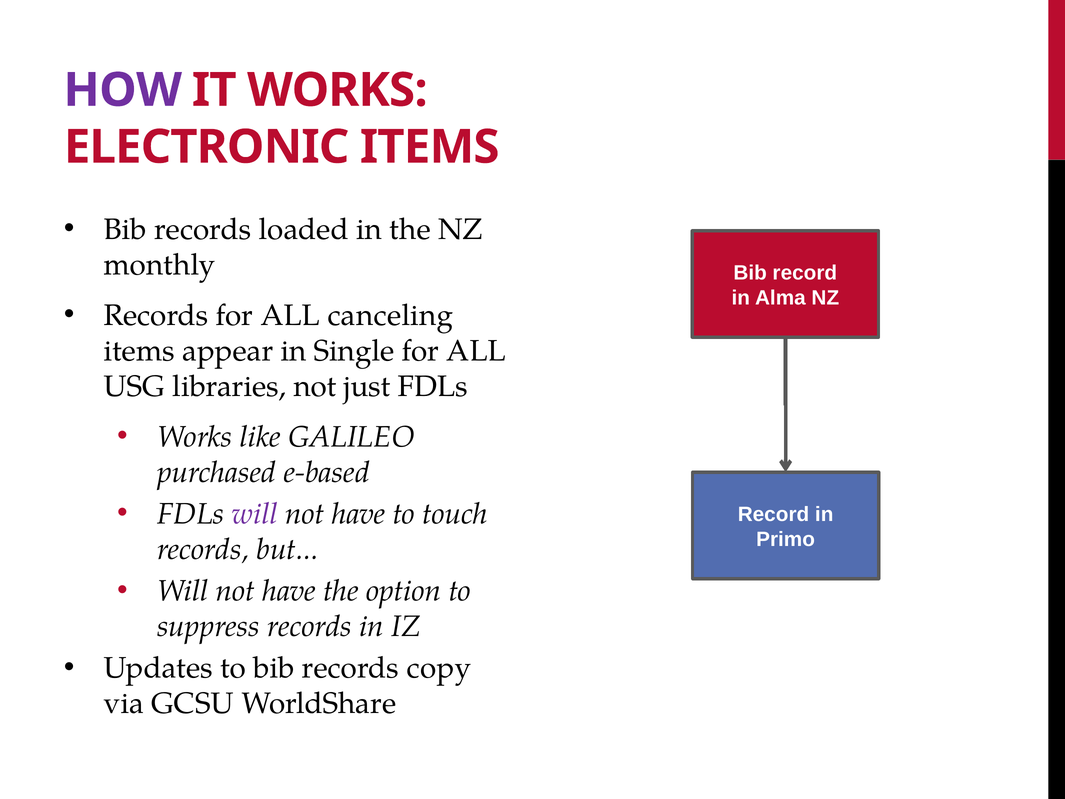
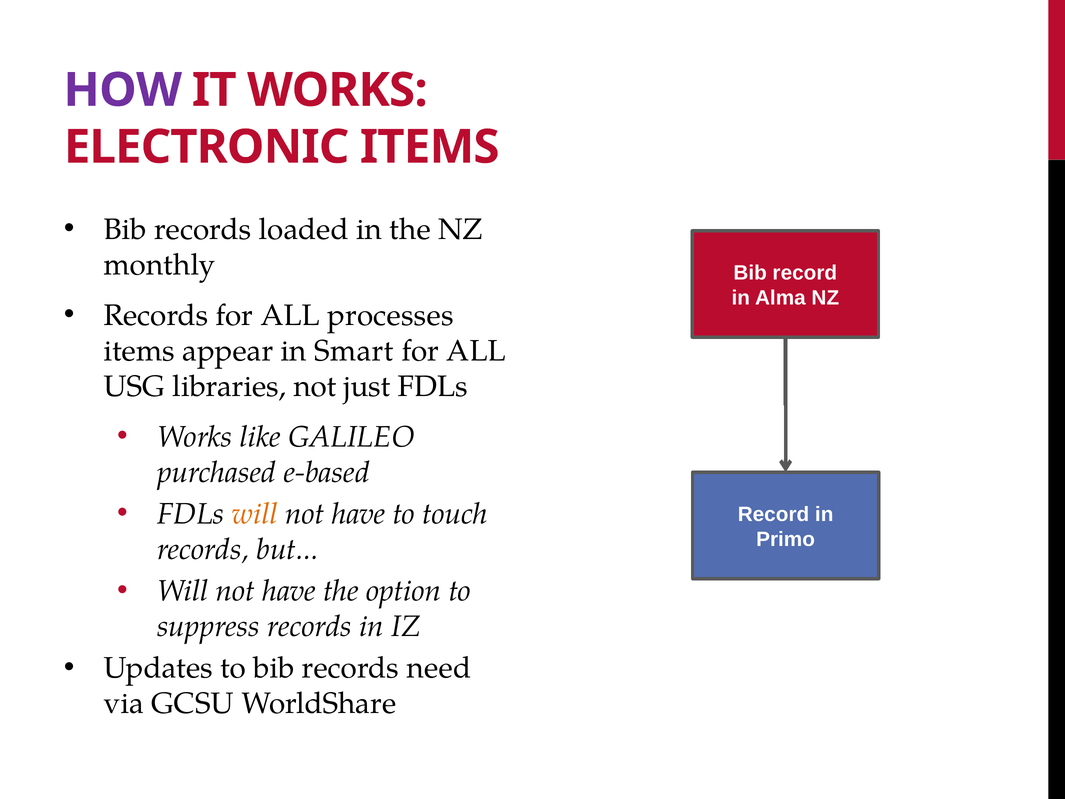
canceling: canceling -> processes
Single: Single -> Smart
will at (255, 514) colour: purple -> orange
copy: copy -> need
